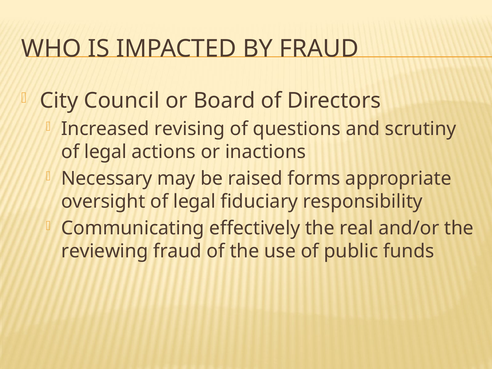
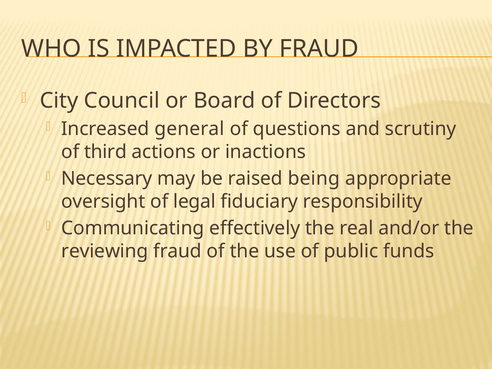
revising: revising -> general
legal at (106, 152): legal -> third
forms: forms -> being
